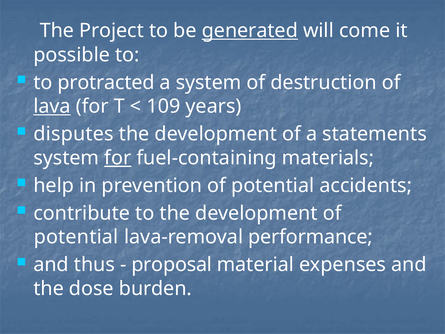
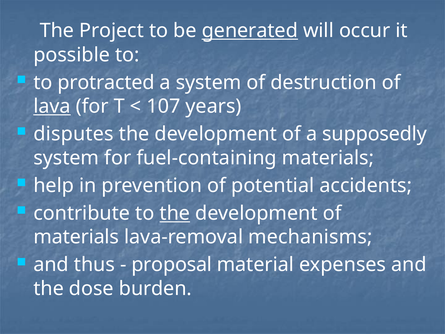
come: come -> occur
109: 109 -> 107
statements: statements -> supposedly
for at (118, 158) underline: present -> none
the at (175, 213) underline: none -> present
potential at (76, 237): potential -> materials
performance: performance -> mechanisms
